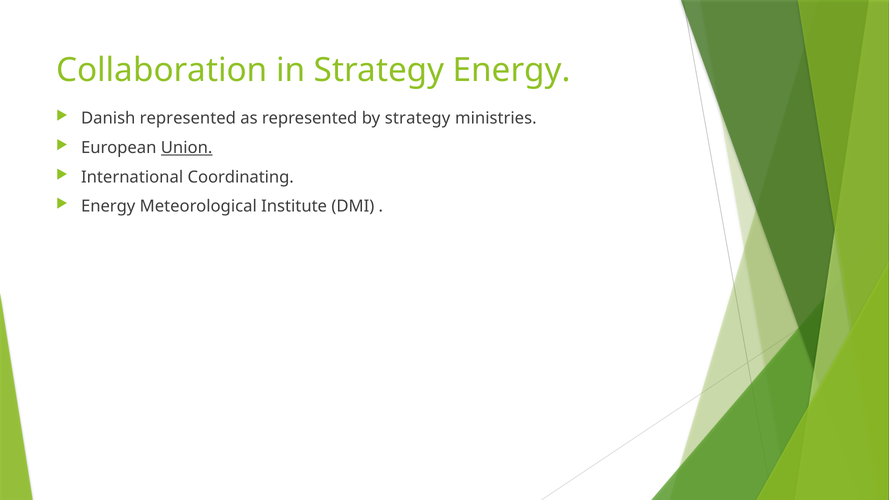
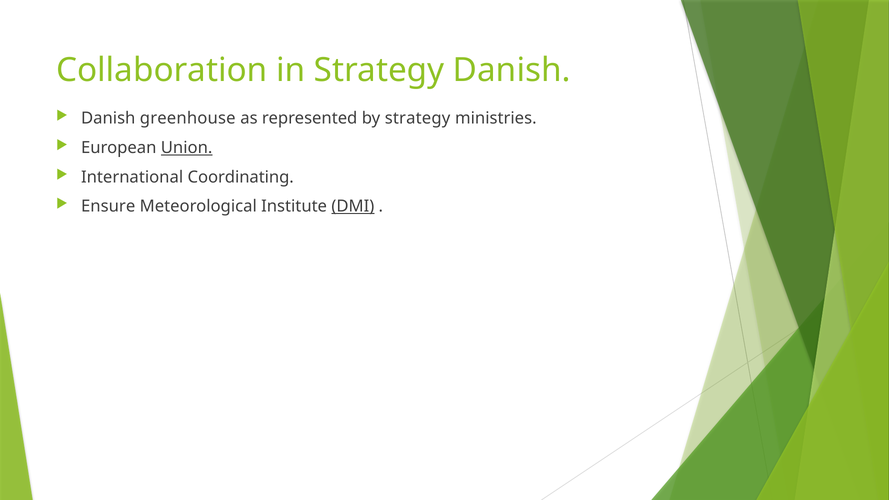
Strategy Energy: Energy -> Danish
Danish represented: represented -> greenhouse
Energy at (108, 206): Energy -> Ensure
DMI underline: none -> present
